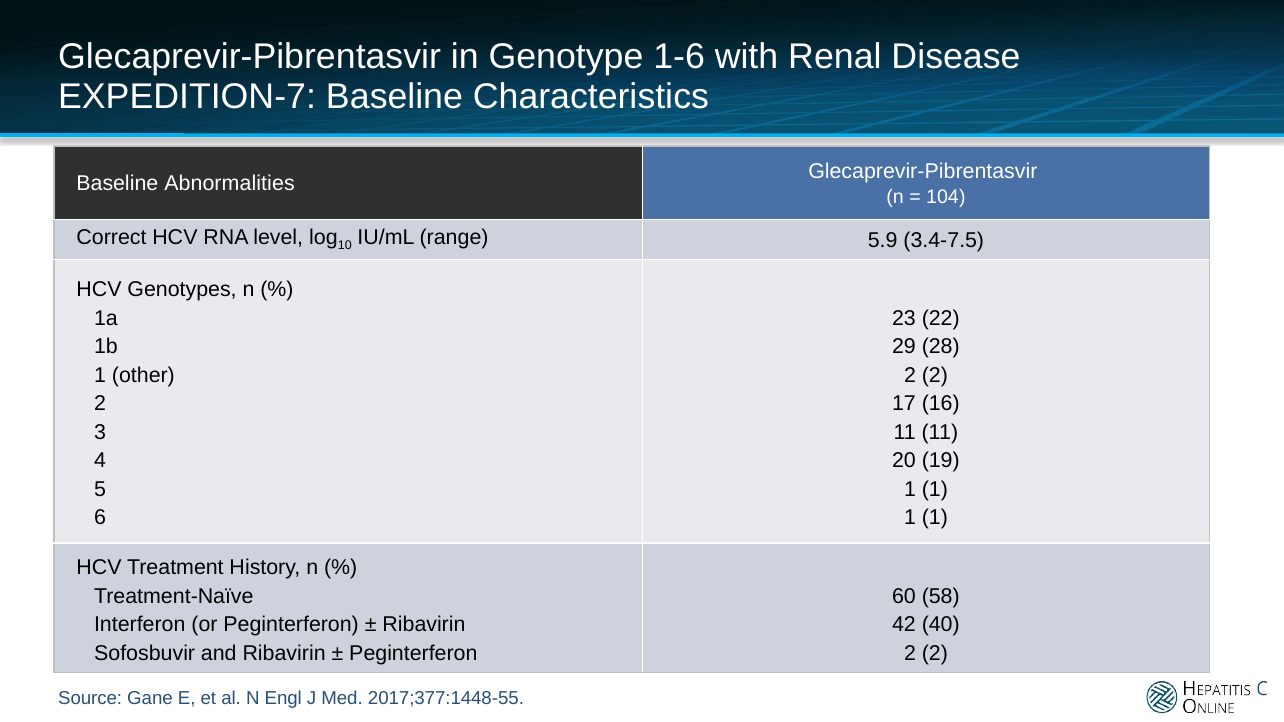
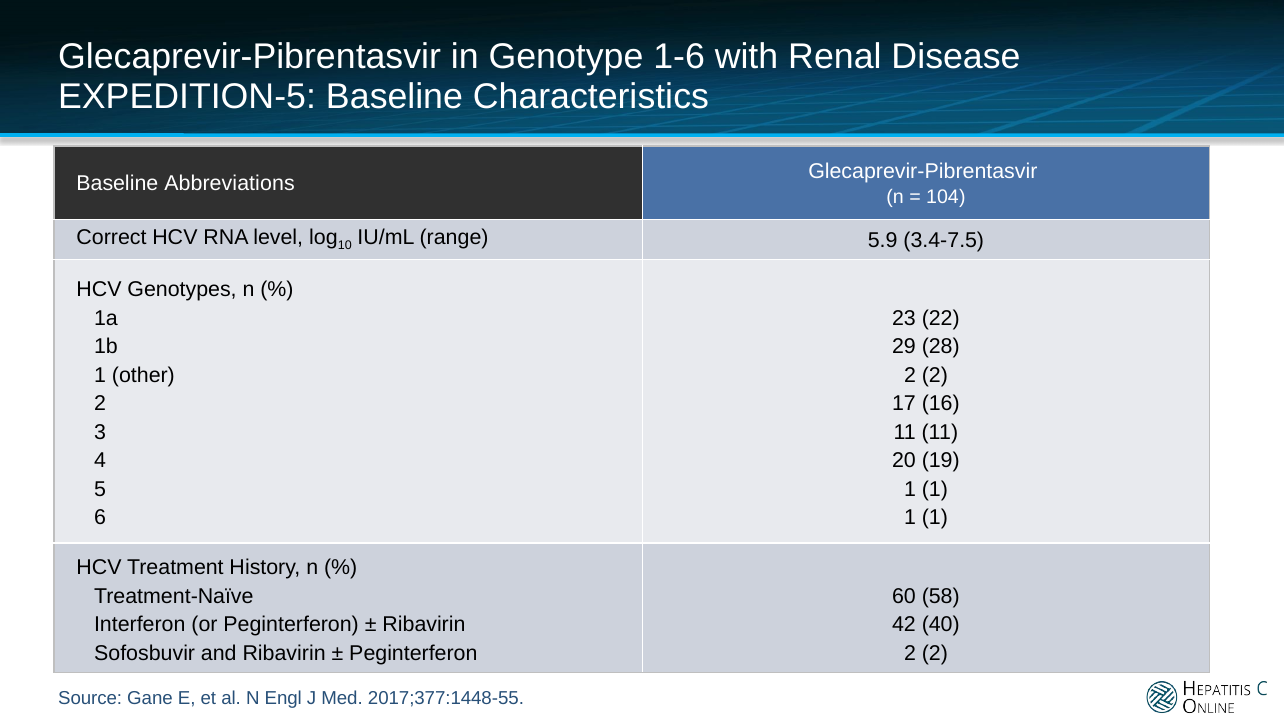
EXPEDITION-7: EXPEDITION-7 -> EXPEDITION-5
Abnormalities: Abnormalities -> Abbreviations
